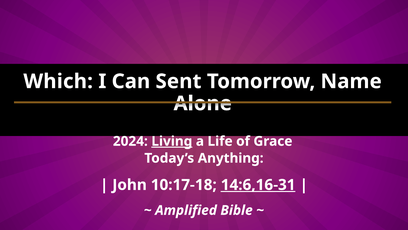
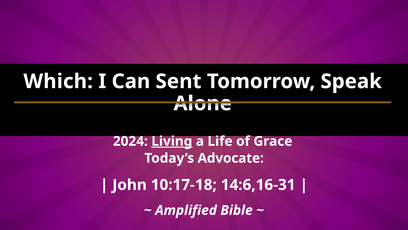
Name: Name -> Speak
Anything: Anything -> Advocate
14:6,16-31 underline: present -> none
